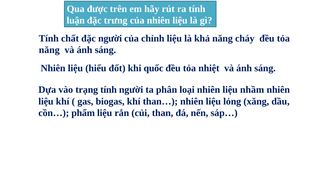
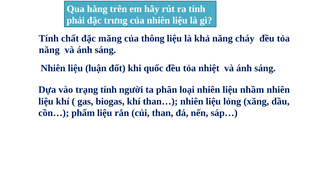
được: được -> hằng
luận: luận -> phải
đặc người: người -> măng
chỉnh: chỉnh -> thông
hiểu: hiểu -> luận
